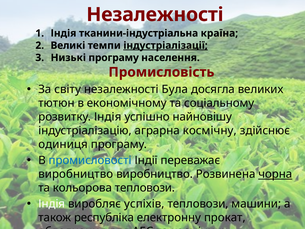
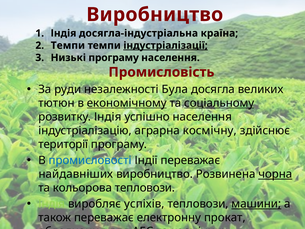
Незалежності at (155, 15): Незалежності -> Виробництво
тканини-індустріальна: тканини-індустріальна -> досягла-індустріальна
Великі at (68, 45): Великі -> Темпи
світу: світу -> руди
економічному underline: none -> present
соціальному underline: none -> present
успішно найновішу: найновішу -> населення
одиниця: одиниця -> території
виробництво at (76, 174): виробництво -> найдавніших
Індія at (52, 204) colour: white -> light green
машини underline: none -> present
також республіка: республіка -> переважає
